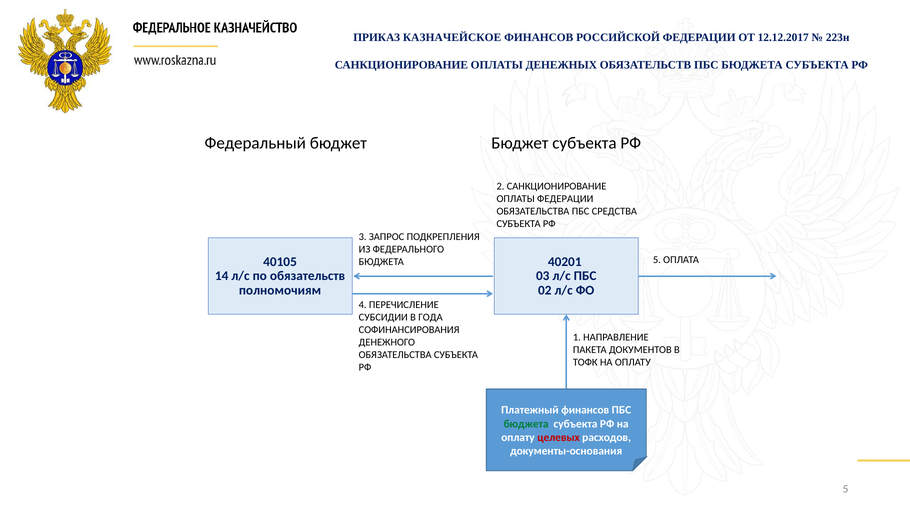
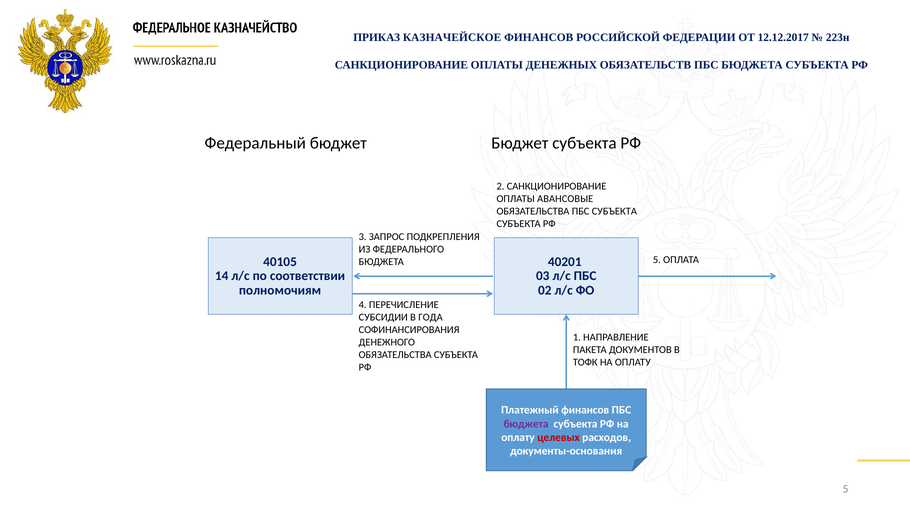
ОПЛАТЫ ФЕДЕРАЦИИ: ФЕДЕРАЦИИ -> АВАНСОВЫЕ
ПБС СРЕДСТВА: СРЕДСТВА -> СУБЪЕКТА
по обязательств: обязательств -> соответствии
бюджета at (526, 424) colour: green -> purple
